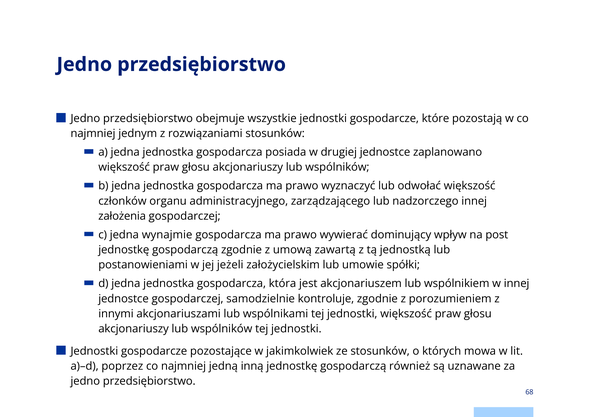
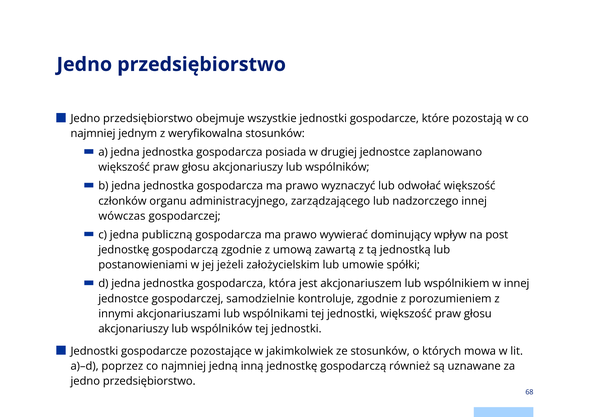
rozwiązaniami: rozwiązaniami -> weryfikowalna
założenia: założenia -> wówczas
wynajmie: wynajmie -> publiczną
